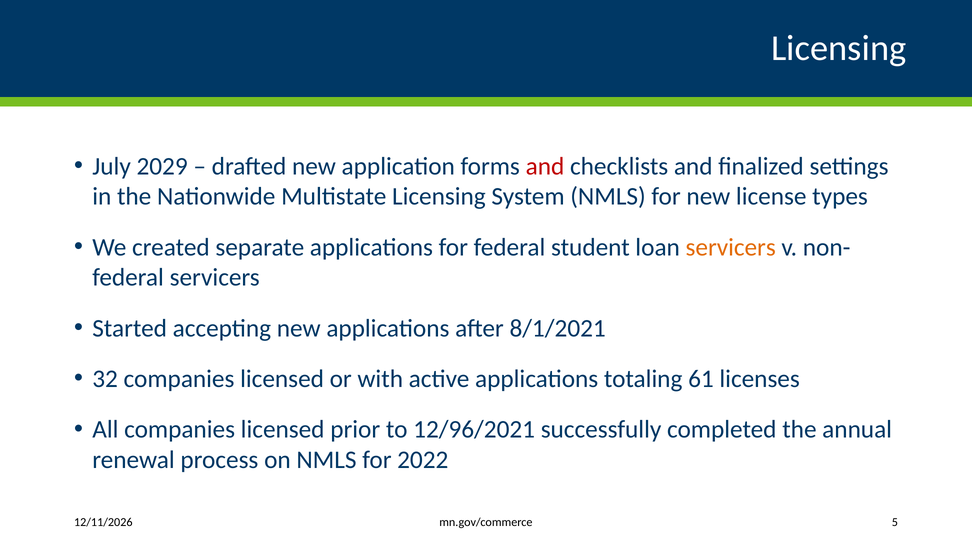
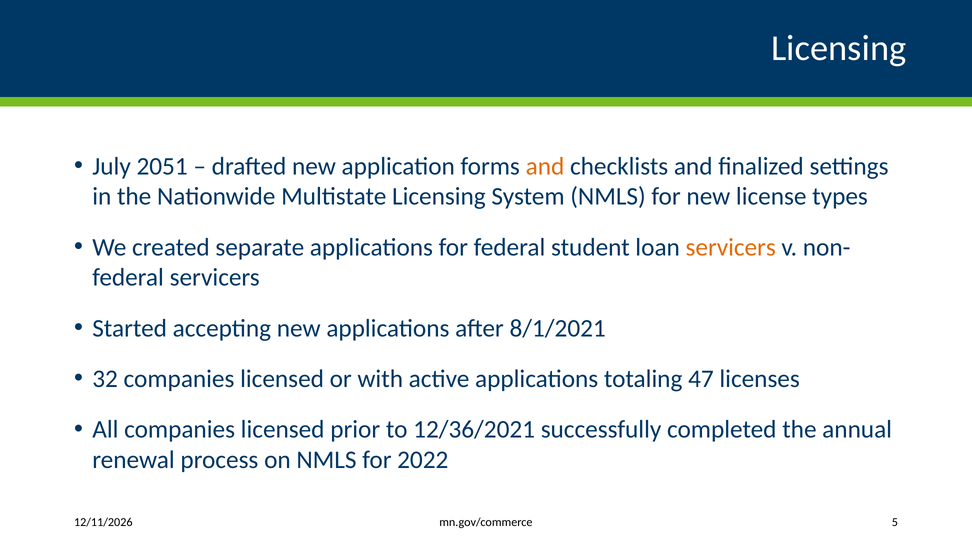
2029: 2029 -> 2051
and at (545, 166) colour: red -> orange
61: 61 -> 47
12/96/2021: 12/96/2021 -> 12/36/2021
